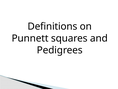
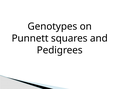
Definitions: Definitions -> Genotypes
